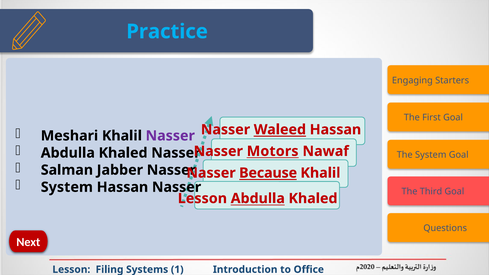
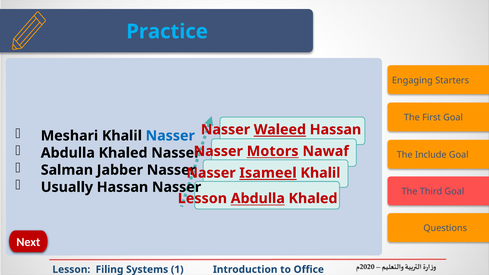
Nasser at (170, 136) colour: purple -> blue
The System: System -> Include
Because: Because -> Isameel
System at (67, 187): System -> Usually
